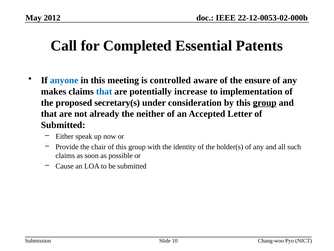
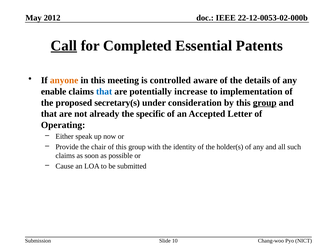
Call underline: none -> present
anyone colour: blue -> orange
ensure: ensure -> details
makes: makes -> enable
neither: neither -> specific
Submitted at (63, 125): Submitted -> Operating
